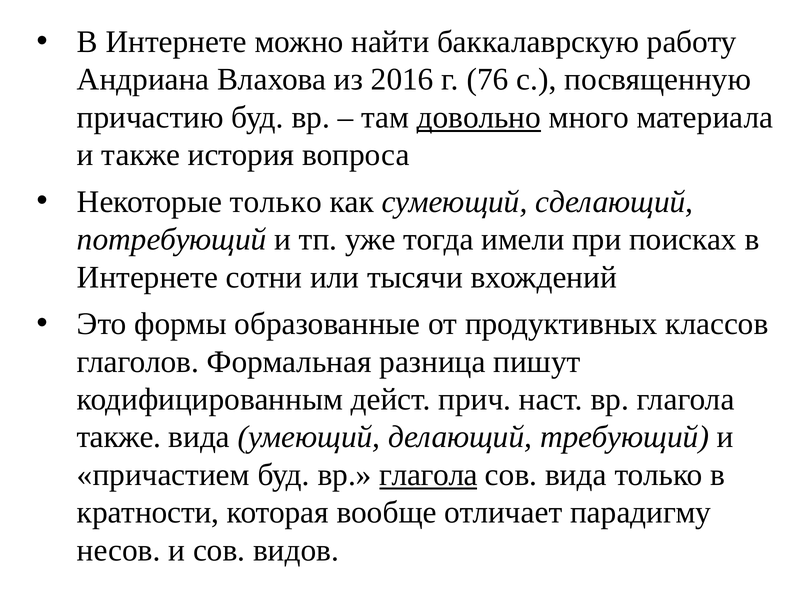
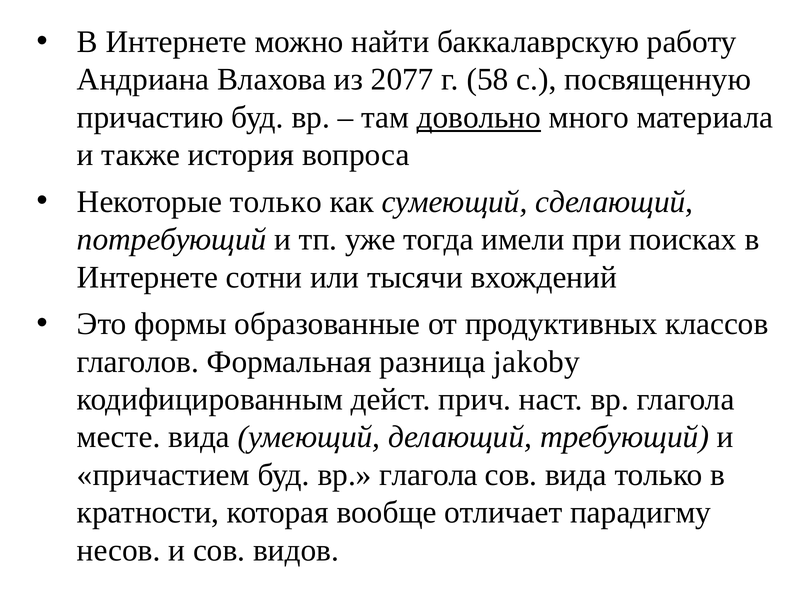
2016: 2016 -> 2077
76: 76 -> 58
пишут: пишут -> jakoby
также at (119, 437): также -> месте
глагола at (428, 475) underline: present -> none
